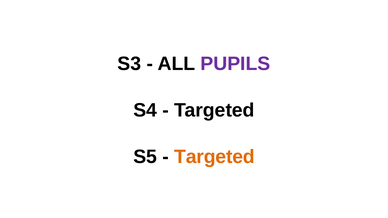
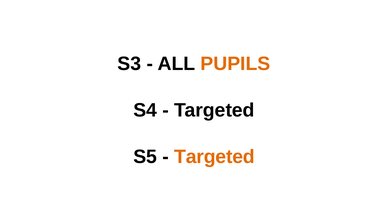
PUPILS colour: purple -> orange
